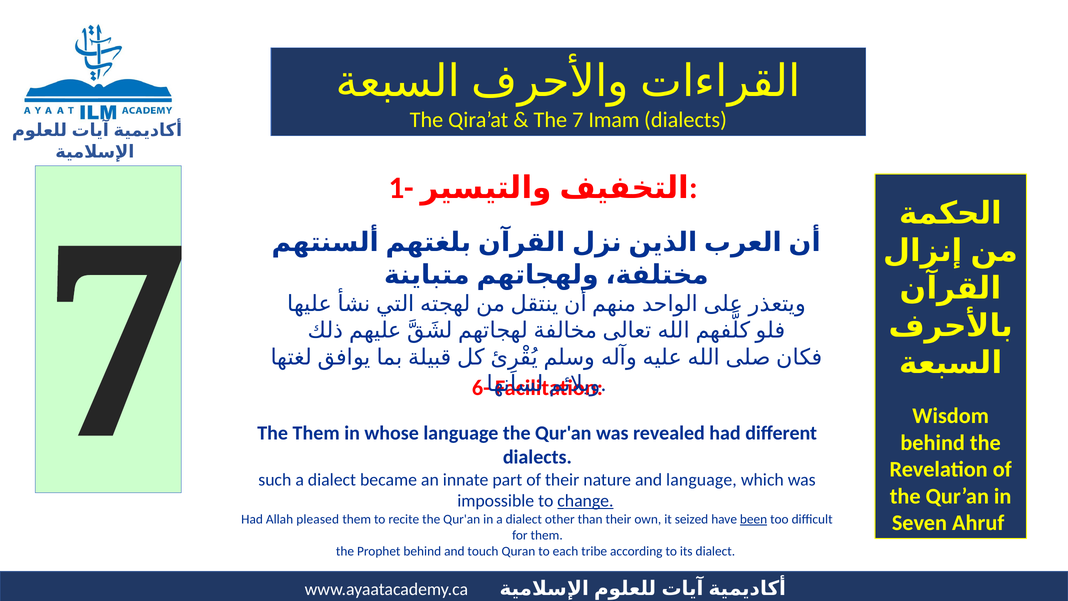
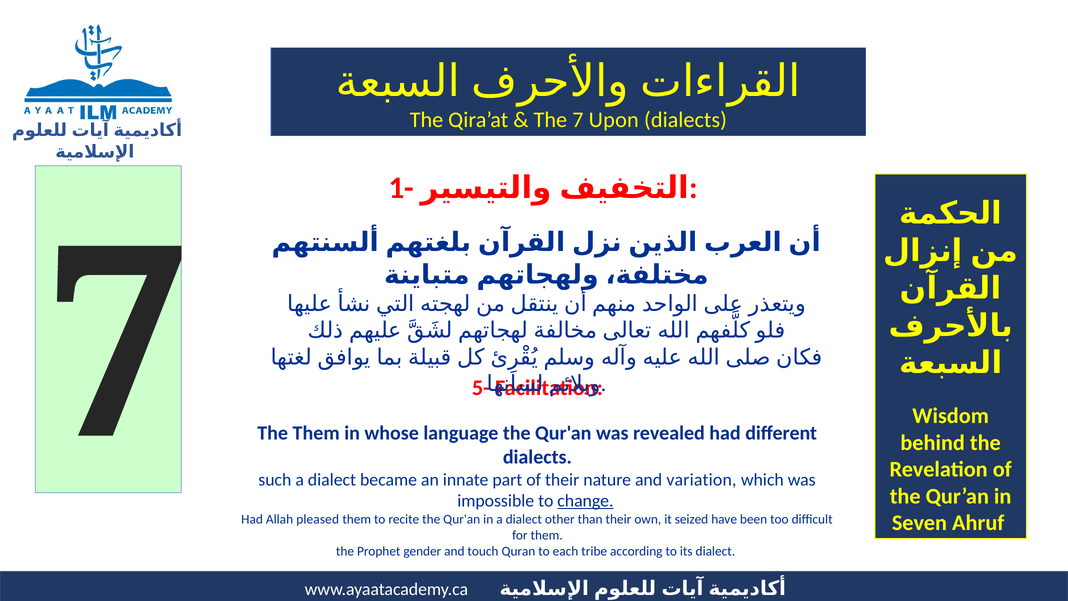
Imam: Imam -> Upon
6-: 6- -> 5-
and language: language -> variation
been underline: present -> none
Prophet behind: behind -> gender
